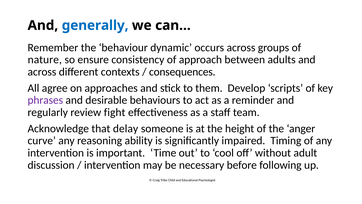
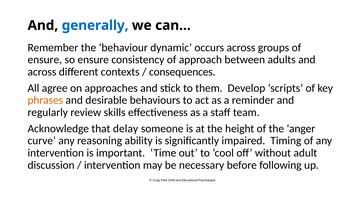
nature at (45, 60): nature -> ensure
phrases colour: purple -> orange
fight: fight -> skills
